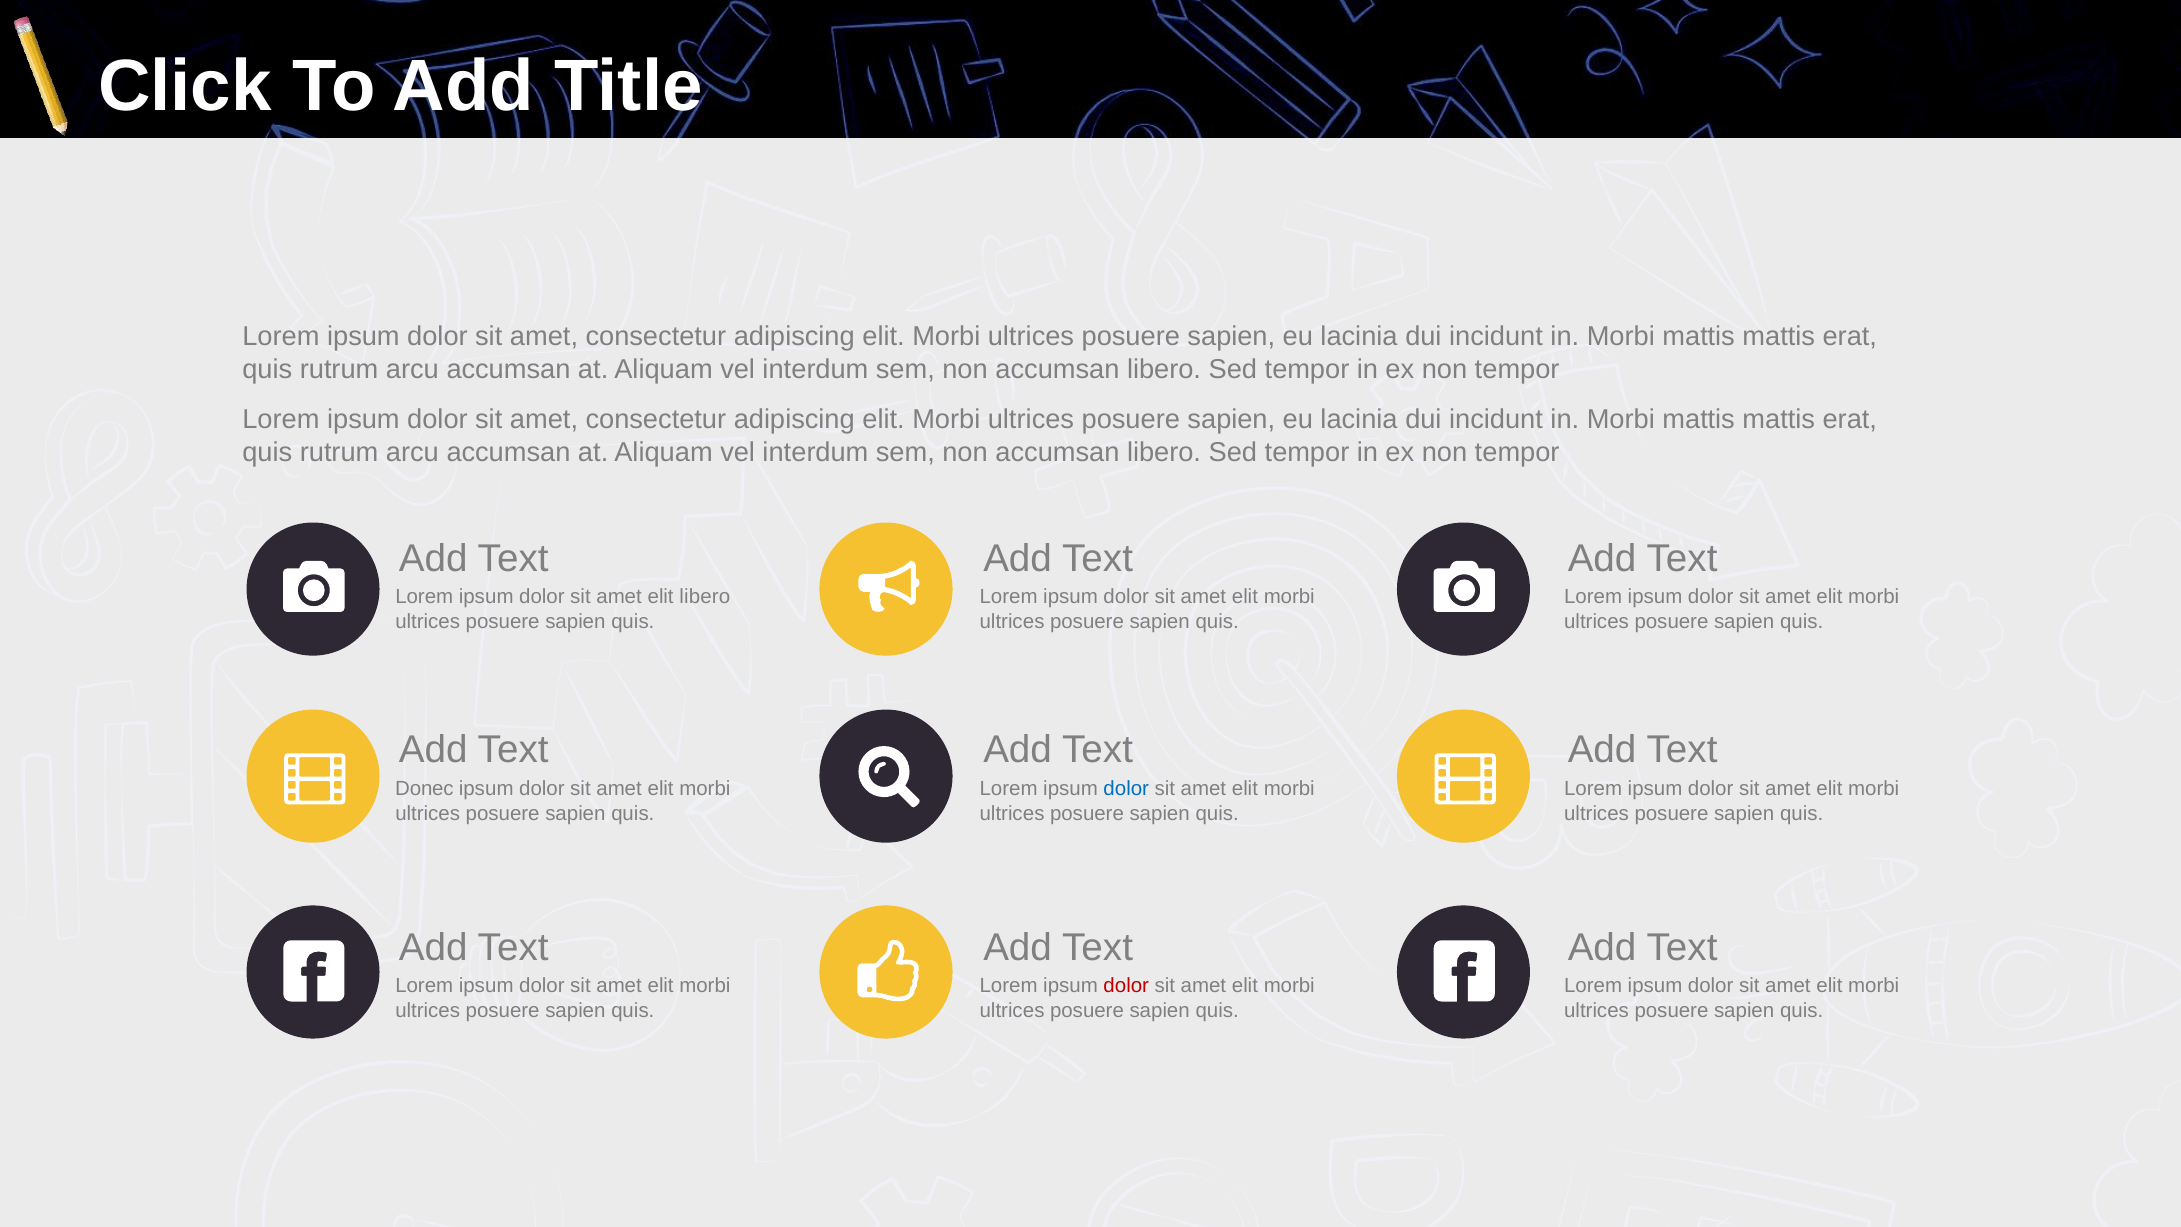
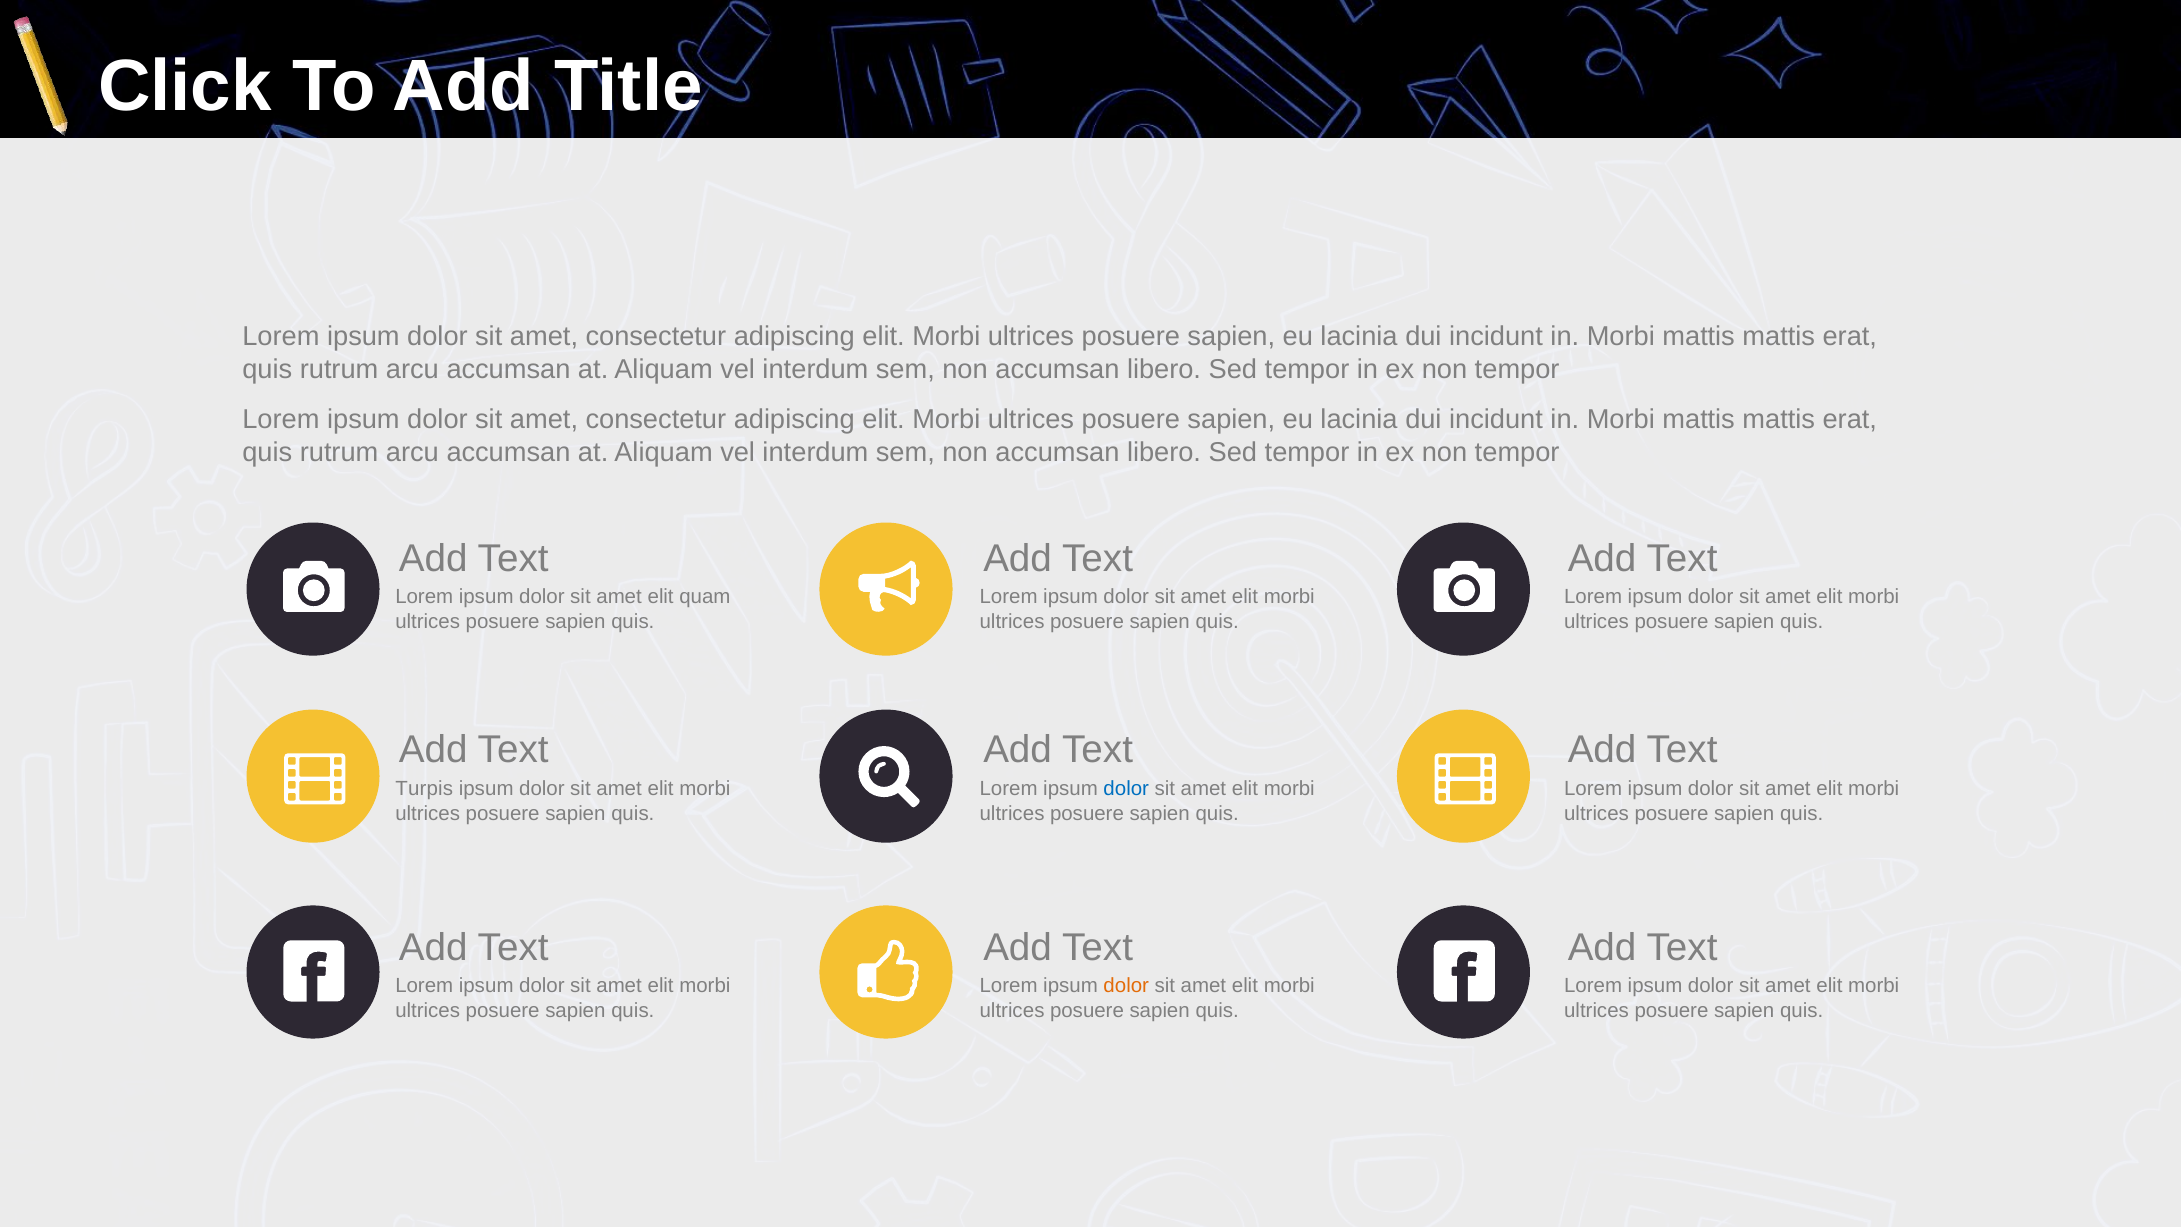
elit libero: libero -> quam
Donec: Donec -> Turpis
dolor at (1126, 986) colour: red -> orange
